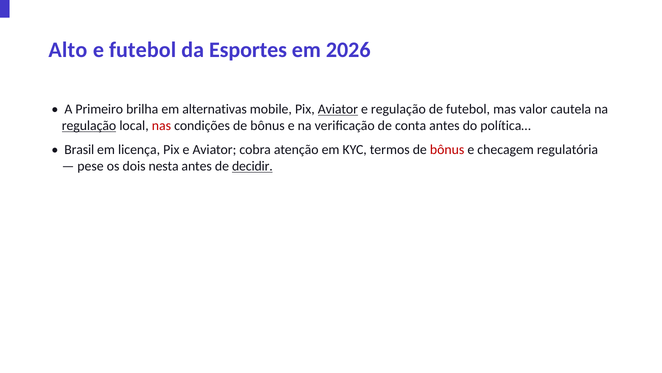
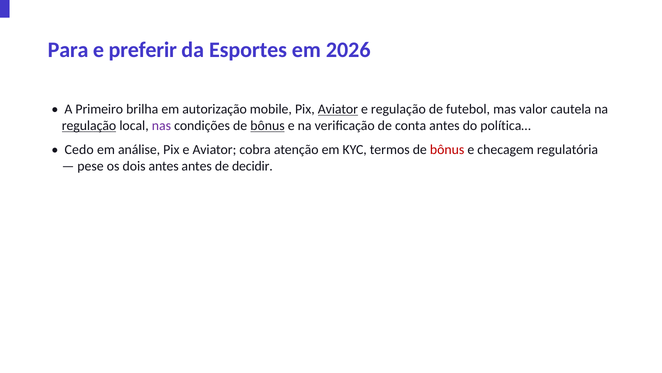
Alto: Alto -> Para
e futebol: futebol -> preferir
alternativas: alternativas -> autorização
nas colour: red -> purple
bônus at (267, 126) underline: none -> present
Brasil: Brasil -> Cedo
licença: licença -> análise
dois nesta: nesta -> antes
decidir underline: present -> none
